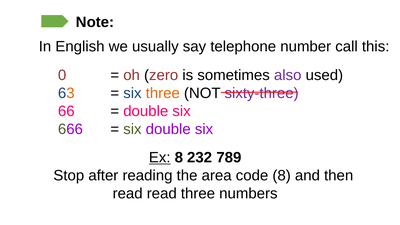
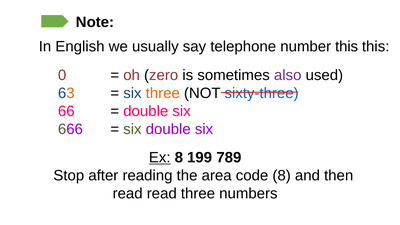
number call: call -> this
sixty-three colour: purple -> blue
232: 232 -> 199
